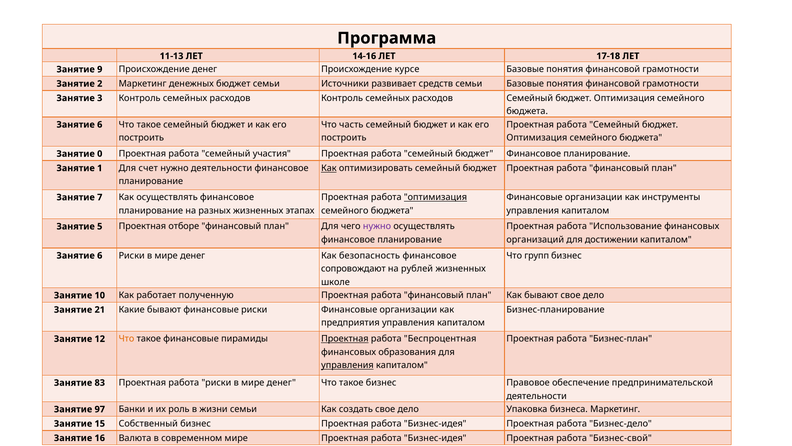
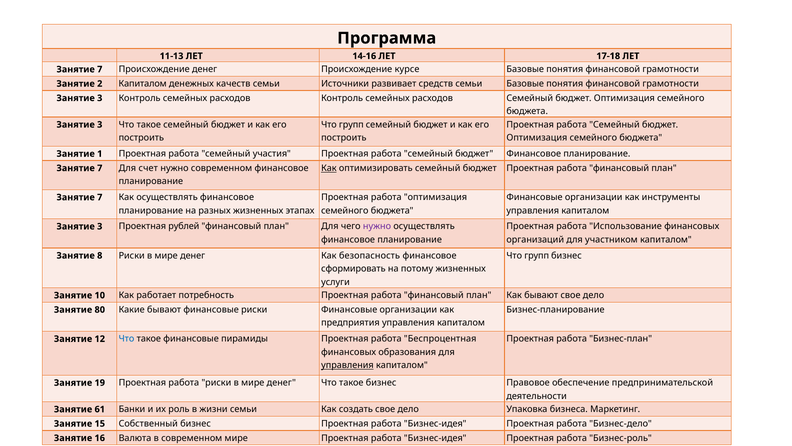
9 at (100, 69): 9 -> 7
2 Маркетинг: Маркетинг -> Капиталом
денежных бюджет: бюджет -> качеств
часть at (351, 124): часть -> групп
6 at (100, 124): 6 -> 3
0: 0 -> 1
1 at (100, 168): 1 -> 7
нужно деятельности: деятельности -> современном
оптимизация at (436, 197) underline: present -> none
5 at (100, 226): 5 -> 3
отборе: отборе -> рублей
достижении: достижении -> участником
6 at (100, 255): 6 -> 8
сопровождают: сопровождают -> сформировать
рублей: рублей -> потому
школе: школе -> услуги
полученную: полученную -> потребность
21: 21 -> 80
Что at (126, 339) colour: orange -> blue
Проектная at (345, 339) underline: present -> none
83: 83 -> 19
97: 97 -> 61
Бизнес-свой: Бизнес-свой -> Бизнес-роль
